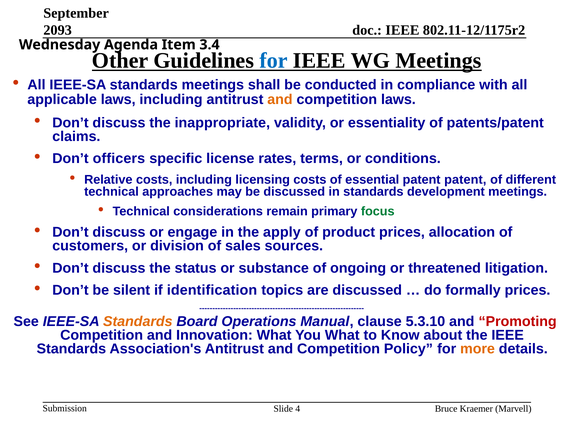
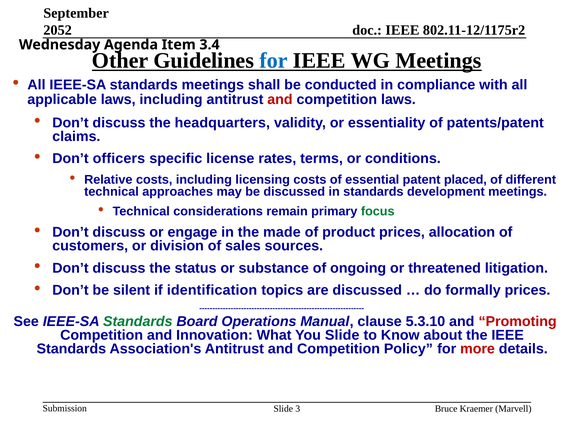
2093: 2093 -> 2052
and at (280, 100) colour: orange -> red
inappropriate: inappropriate -> headquarters
patent patent: patent -> placed
apply: apply -> made
Standards at (138, 322) colour: orange -> green
You What: What -> Slide
more colour: orange -> red
4: 4 -> 3
